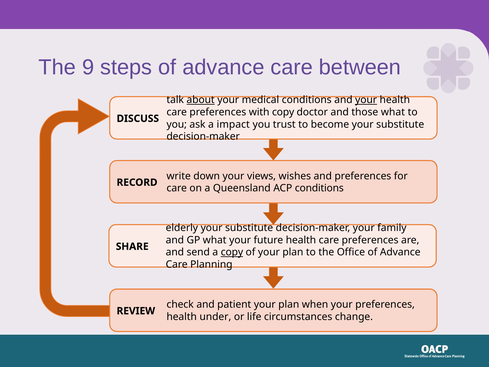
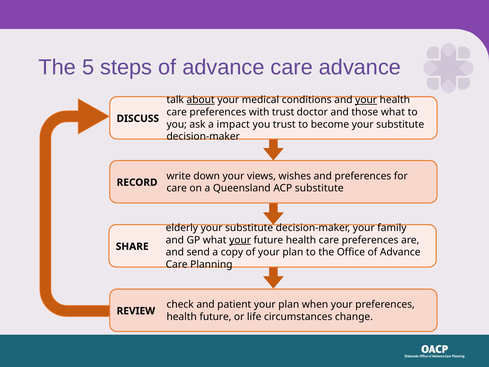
9: 9 -> 5
care between: between -> advance
with copy: copy -> trust
ACP conditions: conditions -> substitute
your at (240, 240) underline: none -> present
copy at (232, 252) underline: present -> none
health under: under -> future
